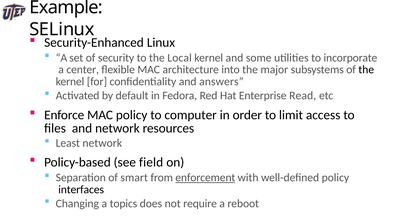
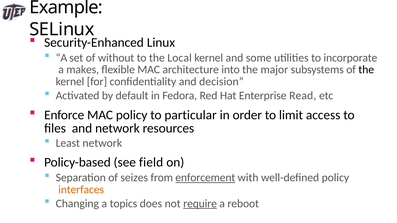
security: security -> without
center: center -> makes
answers: answers -> decision
computer: computer -> particular
smart: smart -> seizes
interfaces colour: black -> orange
require underline: none -> present
